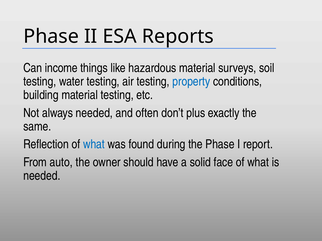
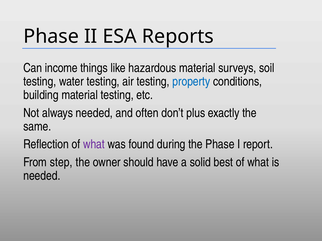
what at (94, 145) colour: blue -> purple
auto: auto -> step
face: face -> best
